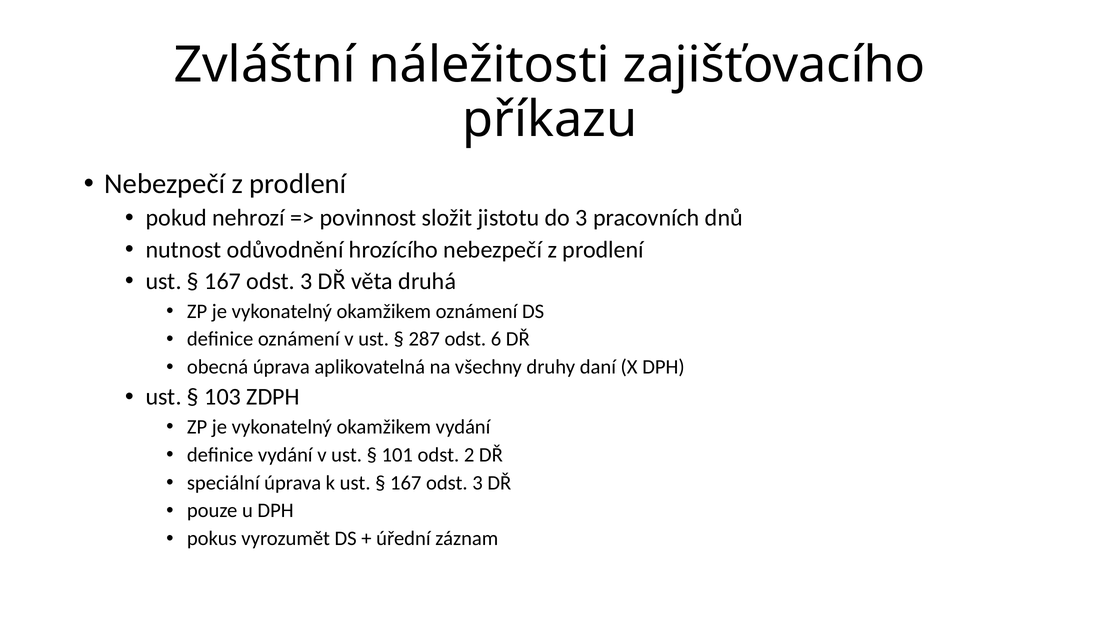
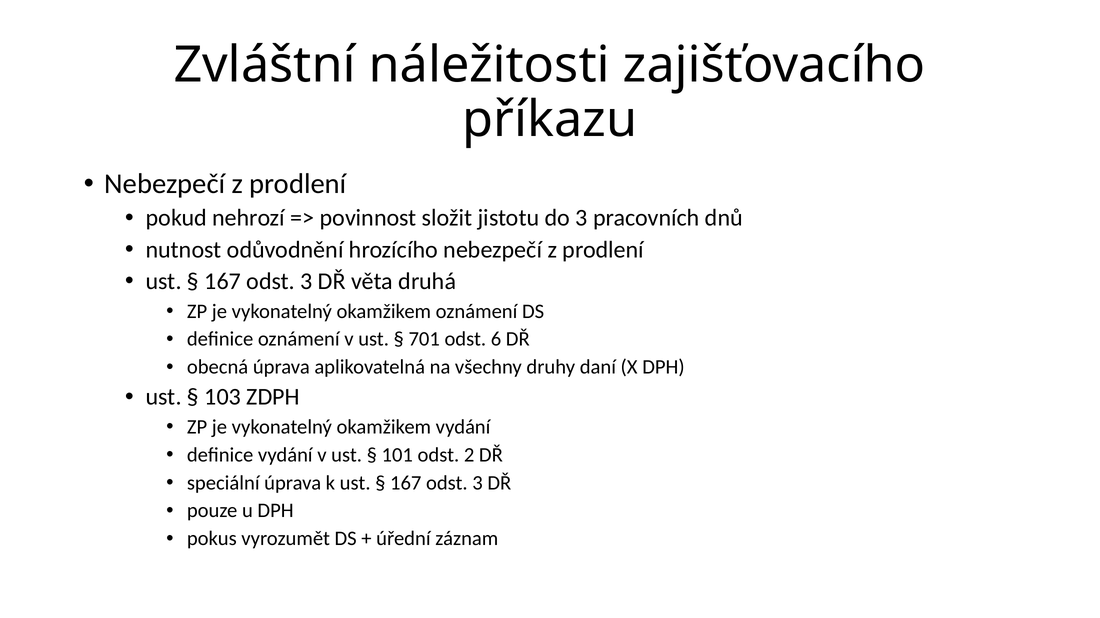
287: 287 -> 701
